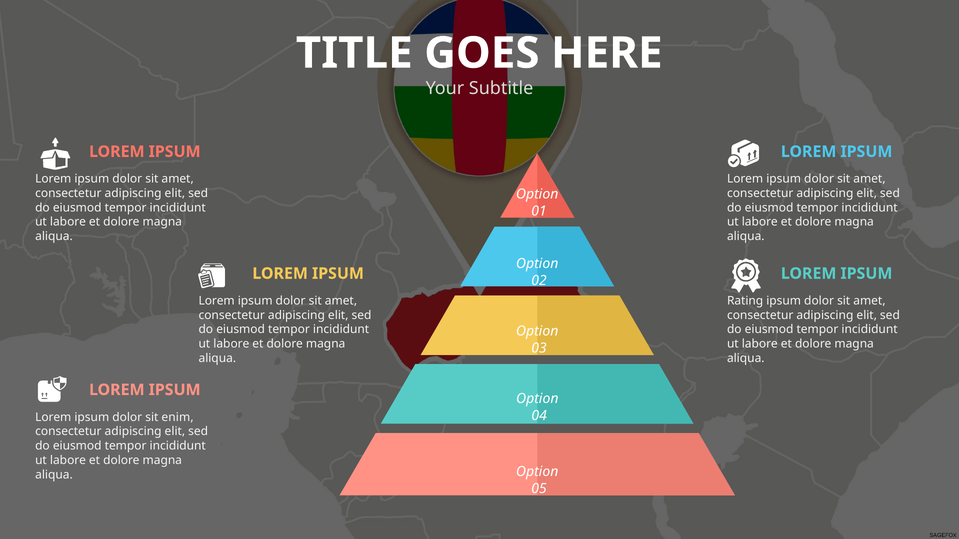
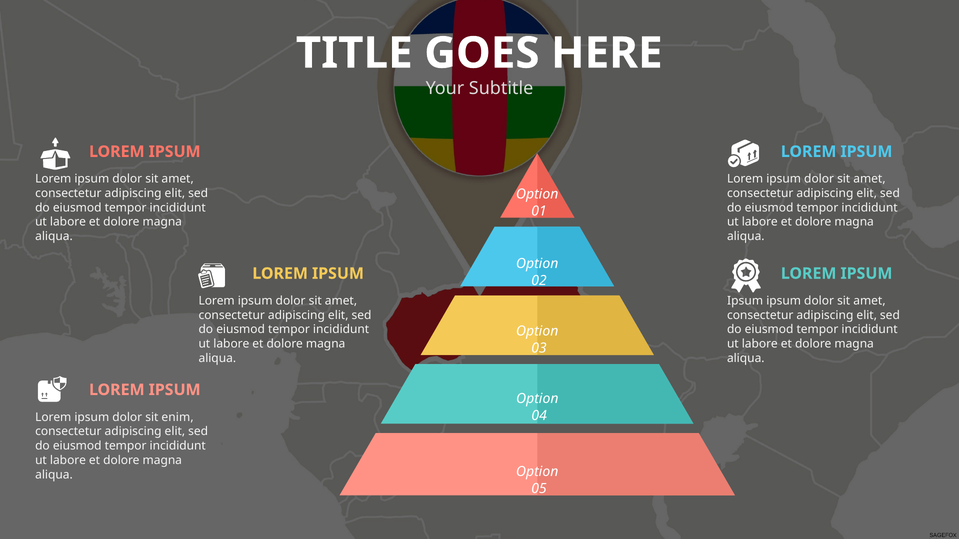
Rating at (745, 301): Rating -> Ipsum
